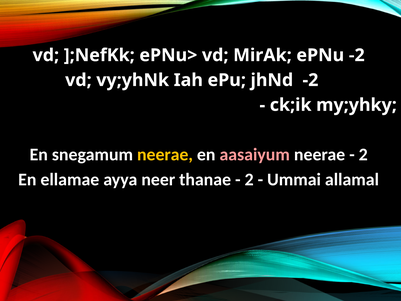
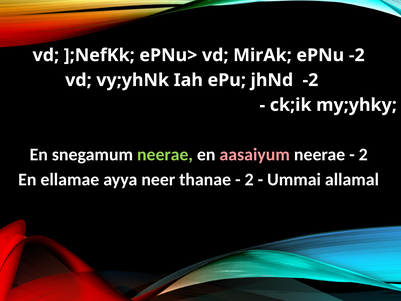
neerae at (165, 155) colour: yellow -> light green
